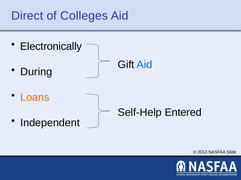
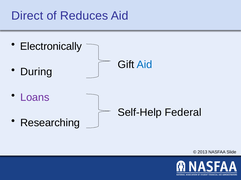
Colleges: Colleges -> Reduces
Loans colour: orange -> purple
Entered: Entered -> Federal
Independent: Independent -> Researching
